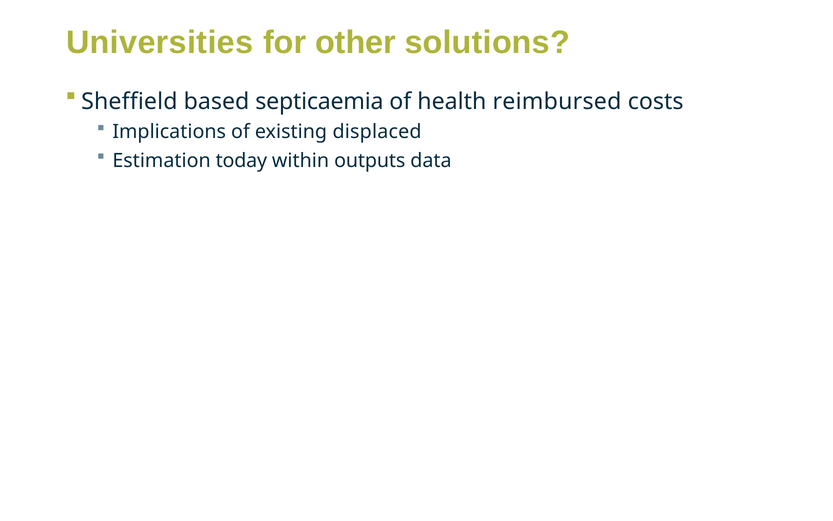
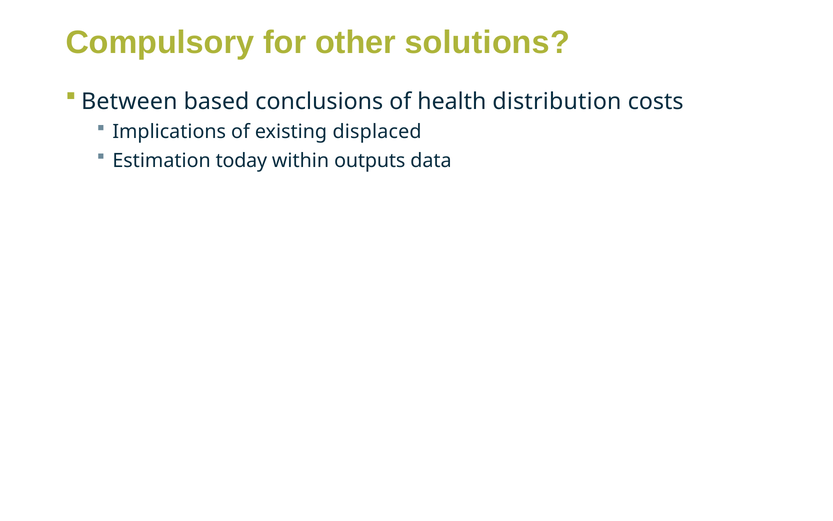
Universities: Universities -> Compulsory
Sheffield: Sheffield -> Between
septicaemia: septicaemia -> conclusions
reimbursed: reimbursed -> distribution
